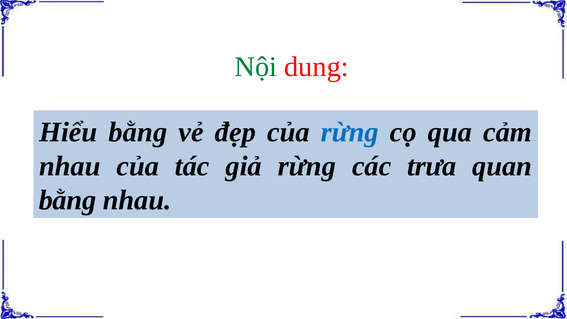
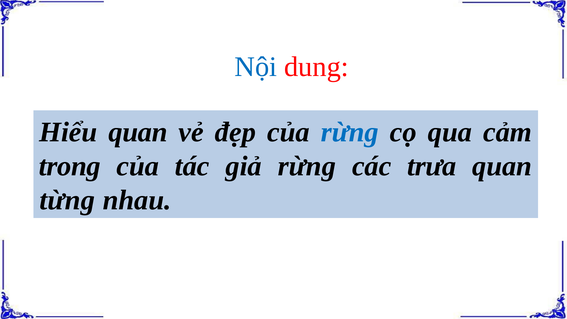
Nội colour: green -> blue
Hiểu bằng: bằng -> quan
nhau at (70, 166): nhau -> trong
bằng at (67, 200): bằng -> từng
